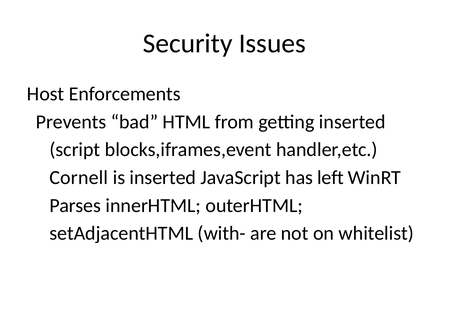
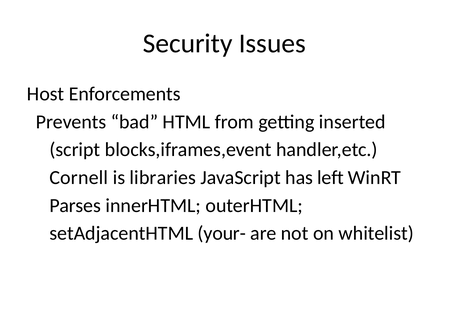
is inserted: inserted -> libraries
with-: with- -> your-
